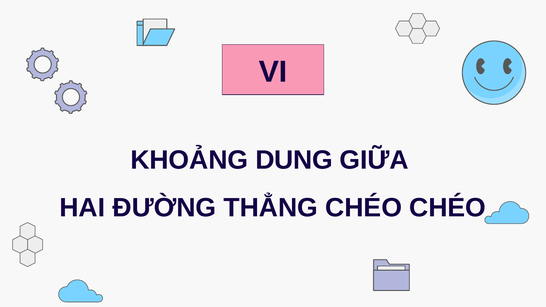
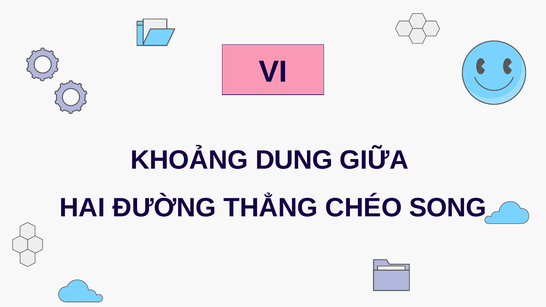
CHÉO CHÉO: CHÉO -> SONG
